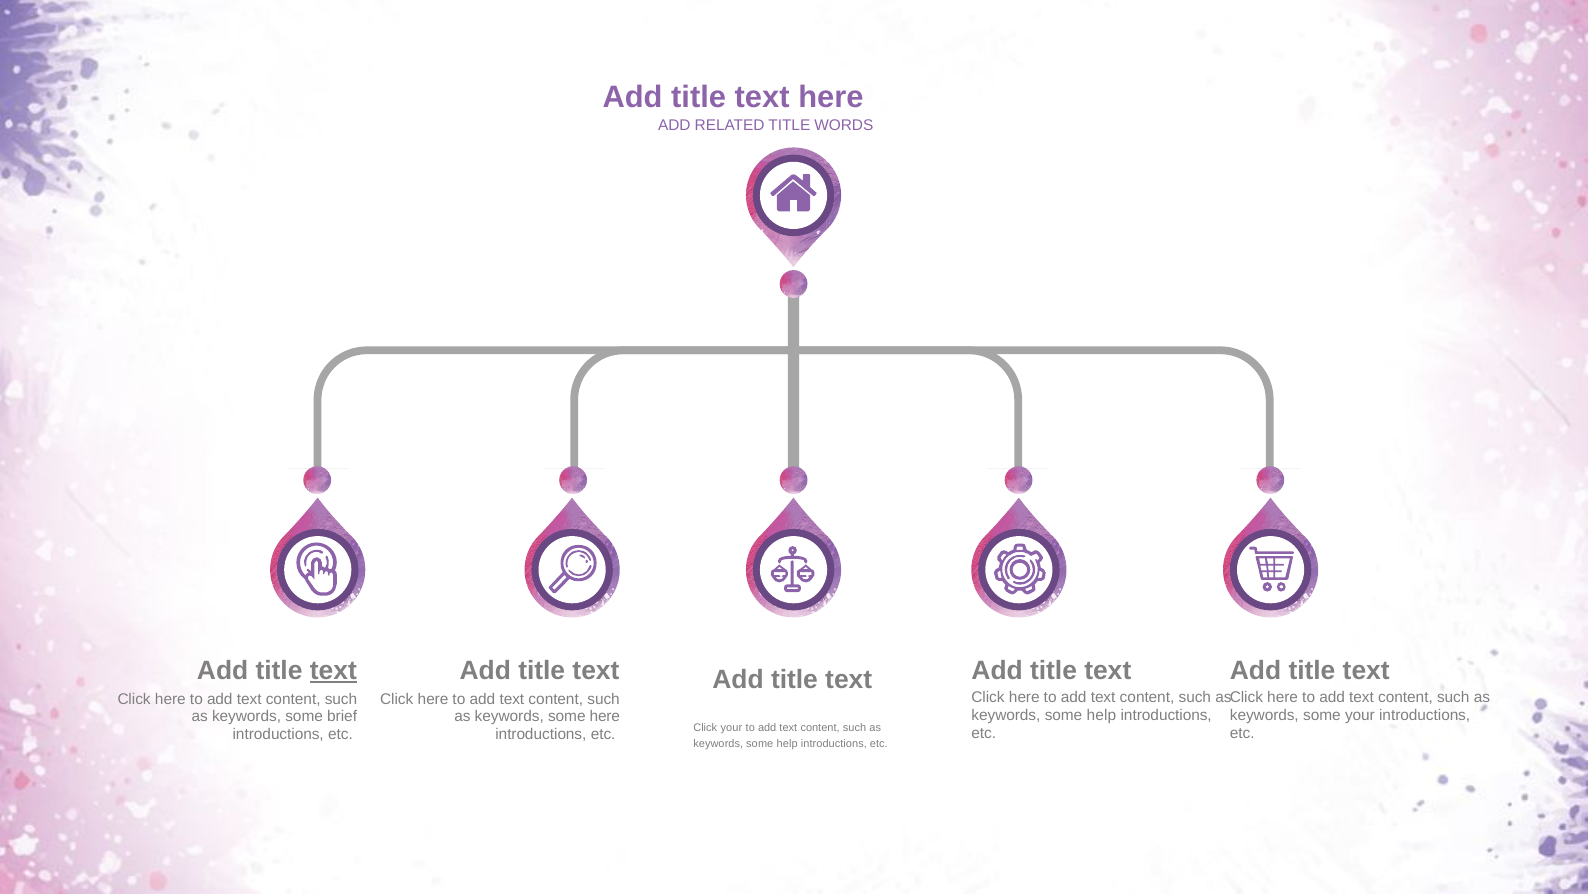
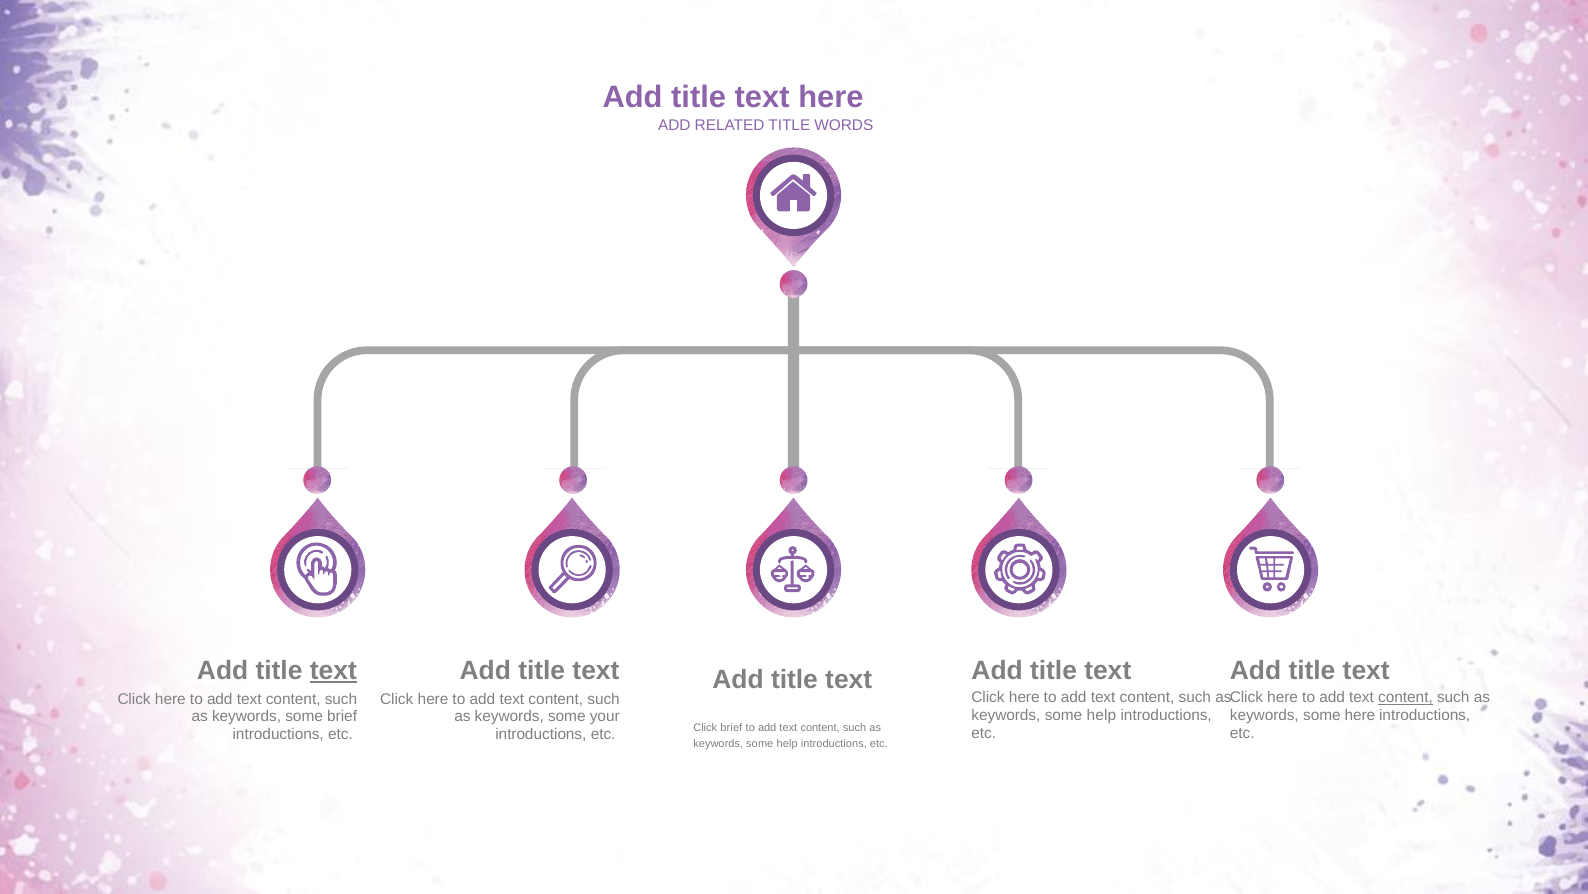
content at (1405, 697) underline: none -> present
some your: your -> here
some here: here -> your
Click your: your -> brief
